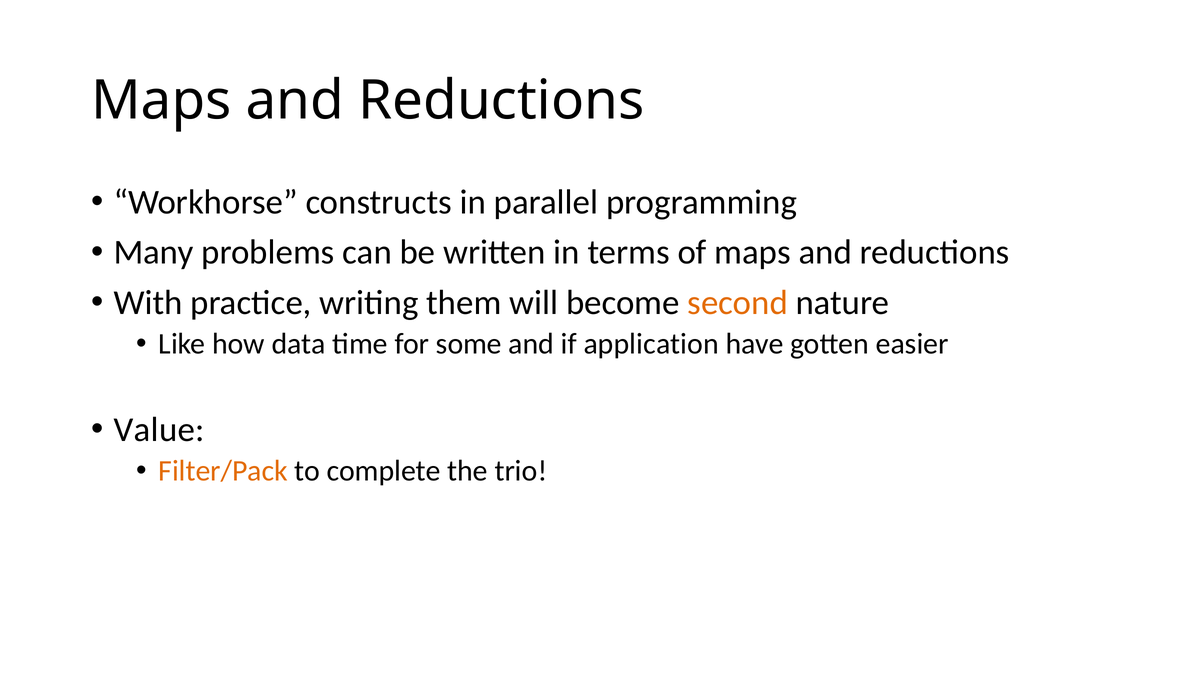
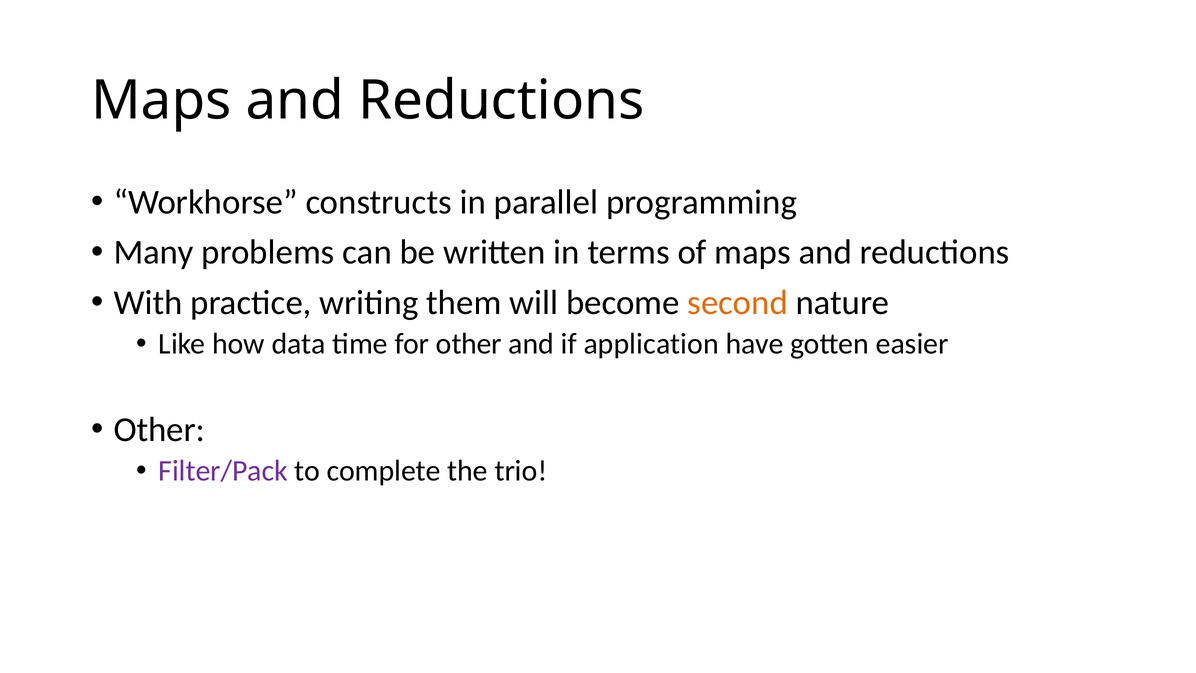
for some: some -> other
Value at (159, 430): Value -> Other
Filter/Pack colour: orange -> purple
